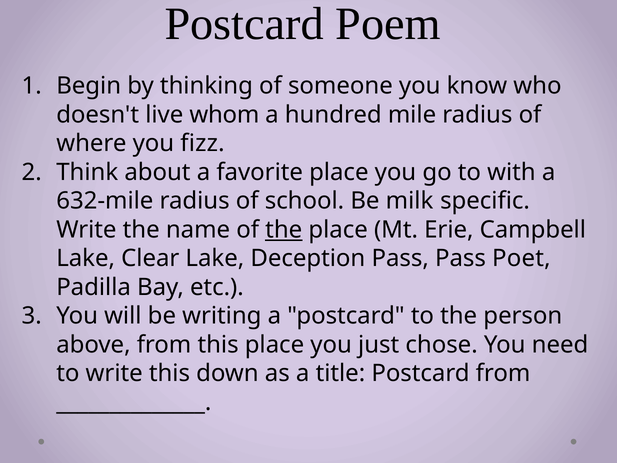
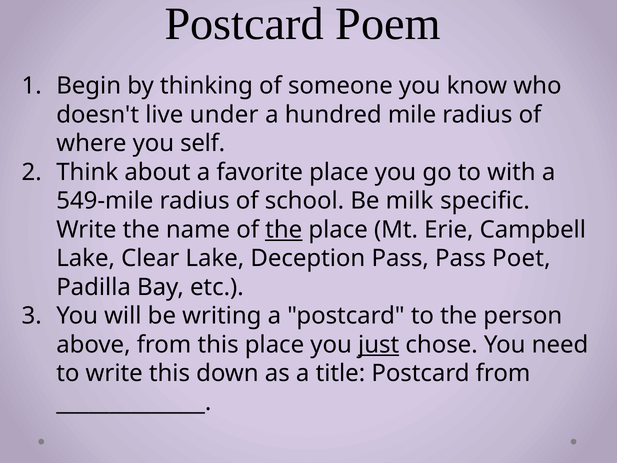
whom: whom -> under
fizz: fizz -> self
632-mile: 632-mile -> 549-mile
just underline: none -> present
